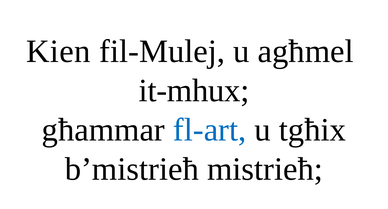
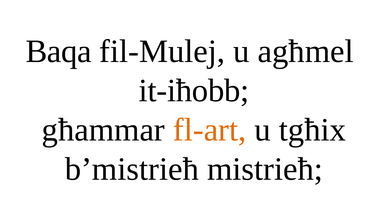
Kien: Kien -> Baqa
it-mhux: it-mhux -> it-iħobb
fl-art colour: blue -> orange
